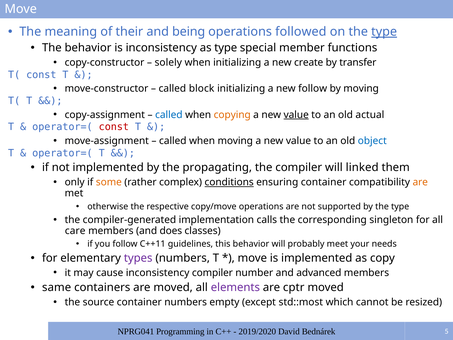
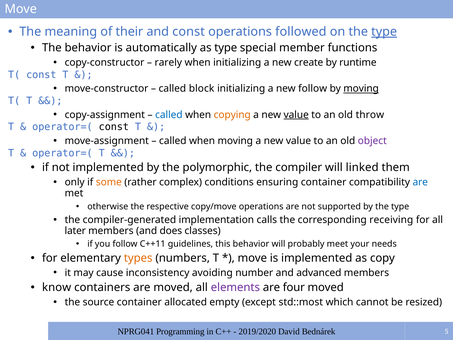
and being: being -> const
is inconsistency: inconsistency -> automatically
solely: solely -> rarely
transfer: transfer -> runtime
moving at (361, 89) underline: none -> present
actual: actual -> throw
const at (114, 127) colour: red -> black
object colour: blue -> purple
propagating: propagating -> polymorphic
conditions underline: present -> none
are at (420, 182) colour: orange -> blue
singleton: singleton -> receiving
care: care -> later
types colour: purple -> orange
inconsistency compiler: compiler -> avoiding
same: same -> know
cptr: cptr -> four
container numbers: numbers -> allocated
